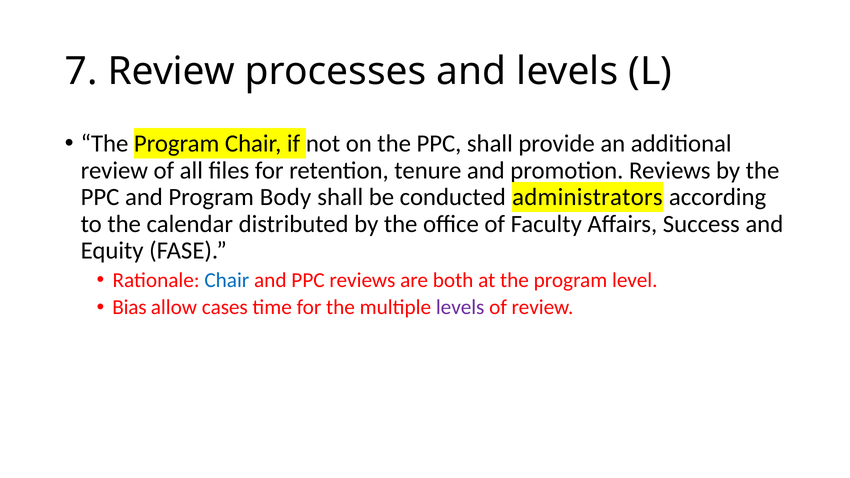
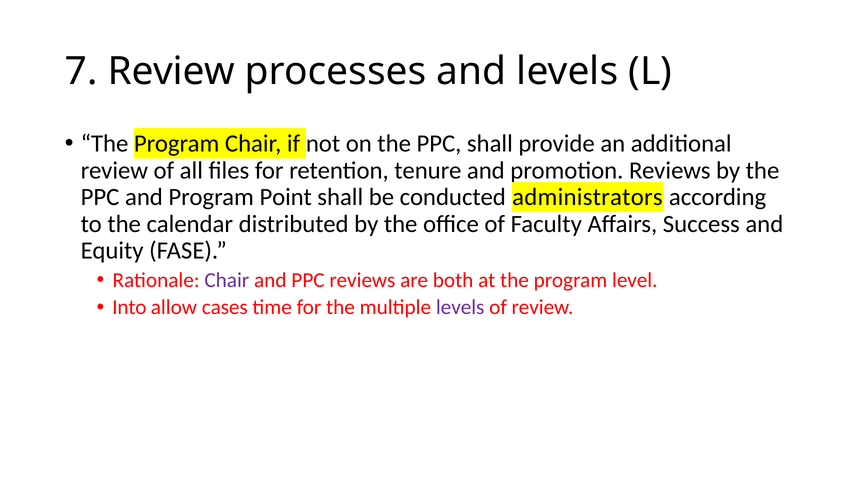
Body: Body -> Point
Chair at (227, 280) colour: blue -> purple
Bias: Bias -> Into
